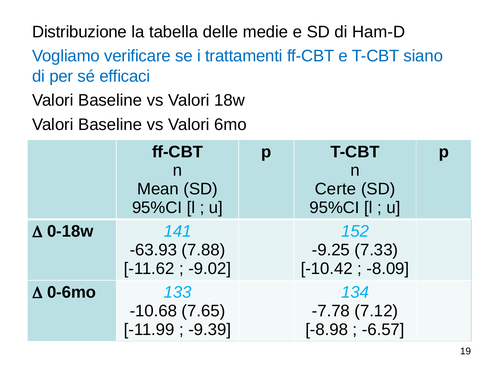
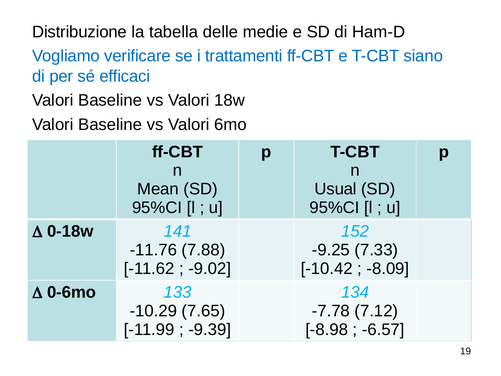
Certe: Certe -> Usual
-63.93: -63.93 -> -11.76
-10.68: -10.68 -> -10.29
